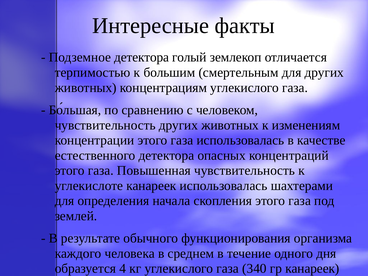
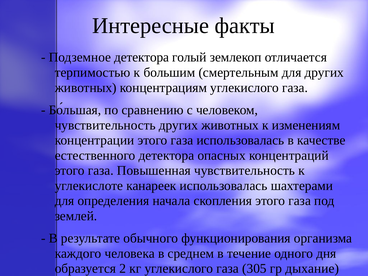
4: 4 -> 2
340: 340 -> 305
гр канареек: канареек -> дыхание
